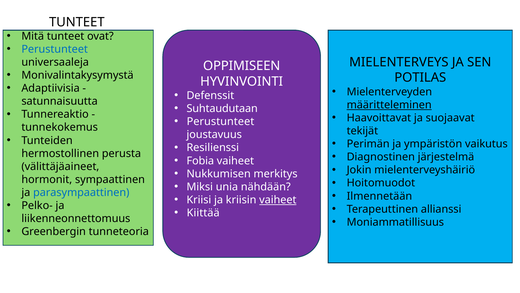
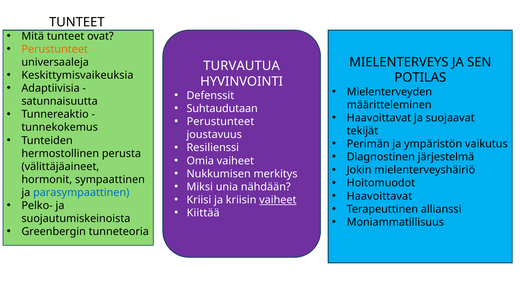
Perustunteet at (55, 49) colour: blue -> orange
OPPIMISEEN: OPPIMISEEN -> TURVAUTUA
Monivalintakysymystä: Monivalintakysymystä -> Keskittymisvaikeuksia
määritteleminen underline: present -> none
Fobia: Fobia -> Omia
Ilmennetään at (379, 196): Ilmennetään -> Haavoittavat
liikenneonnettomuus: liikenneonnettomuus -> suojautumiskeinoista
